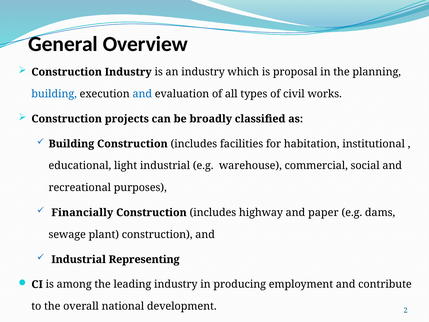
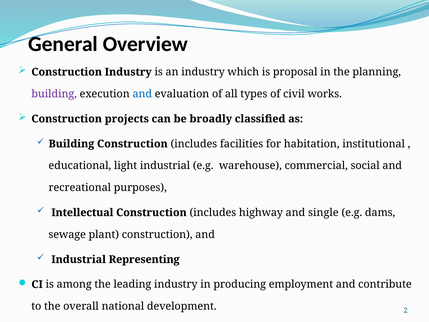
building at (54, 94) colour: blue -> purple
Financially: Financially -> Intellectual
paper: paper -> single
